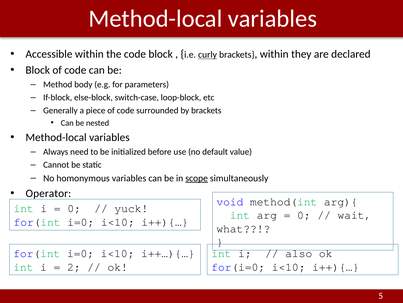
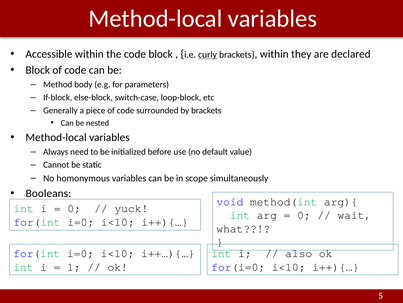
scope underline: present -> none
Operator: Operator -> Booleans
2: 2 -> 1
